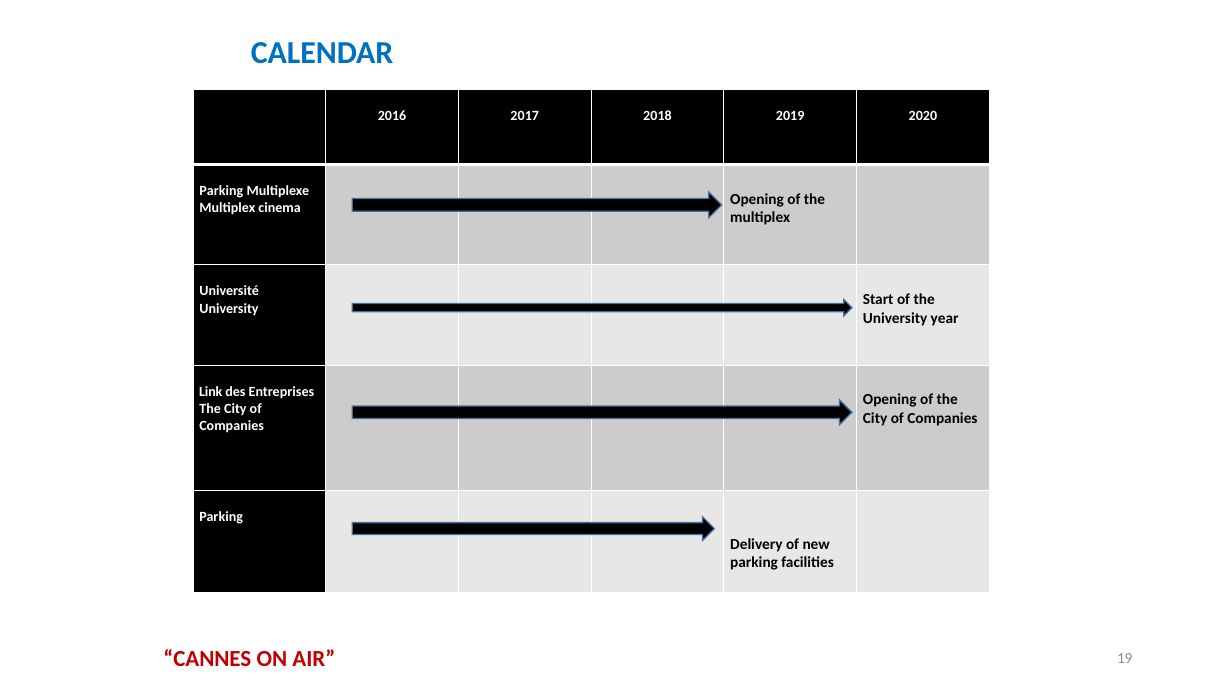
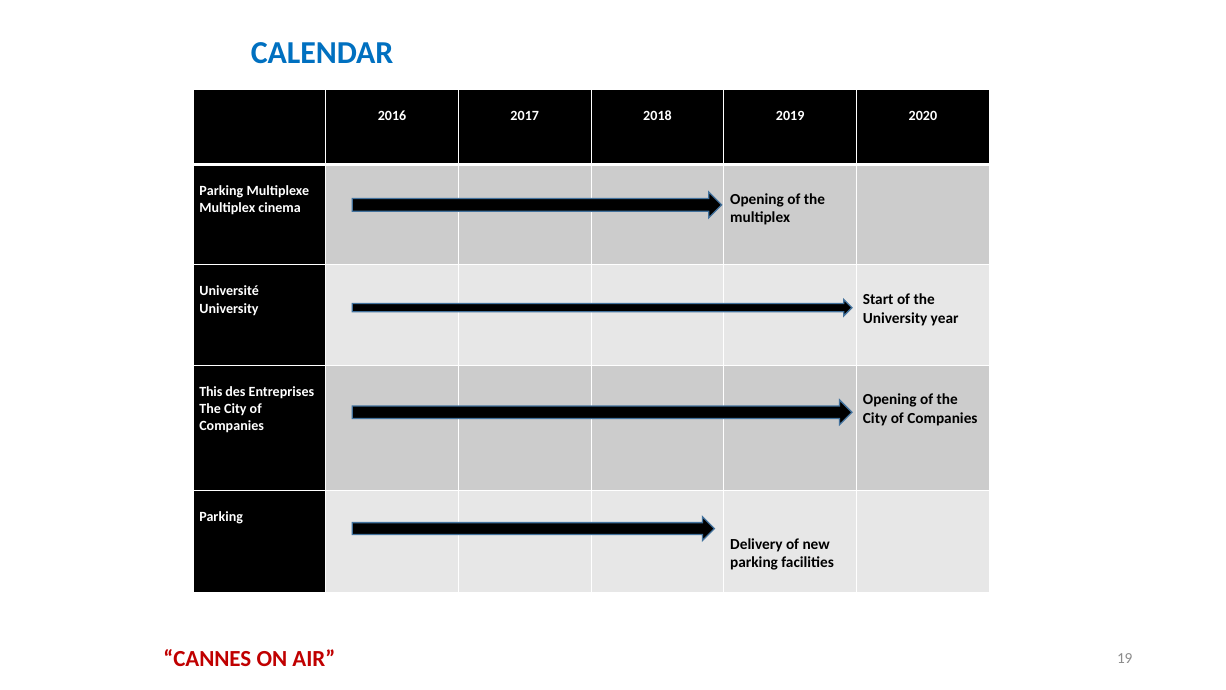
Link: Link -> This
